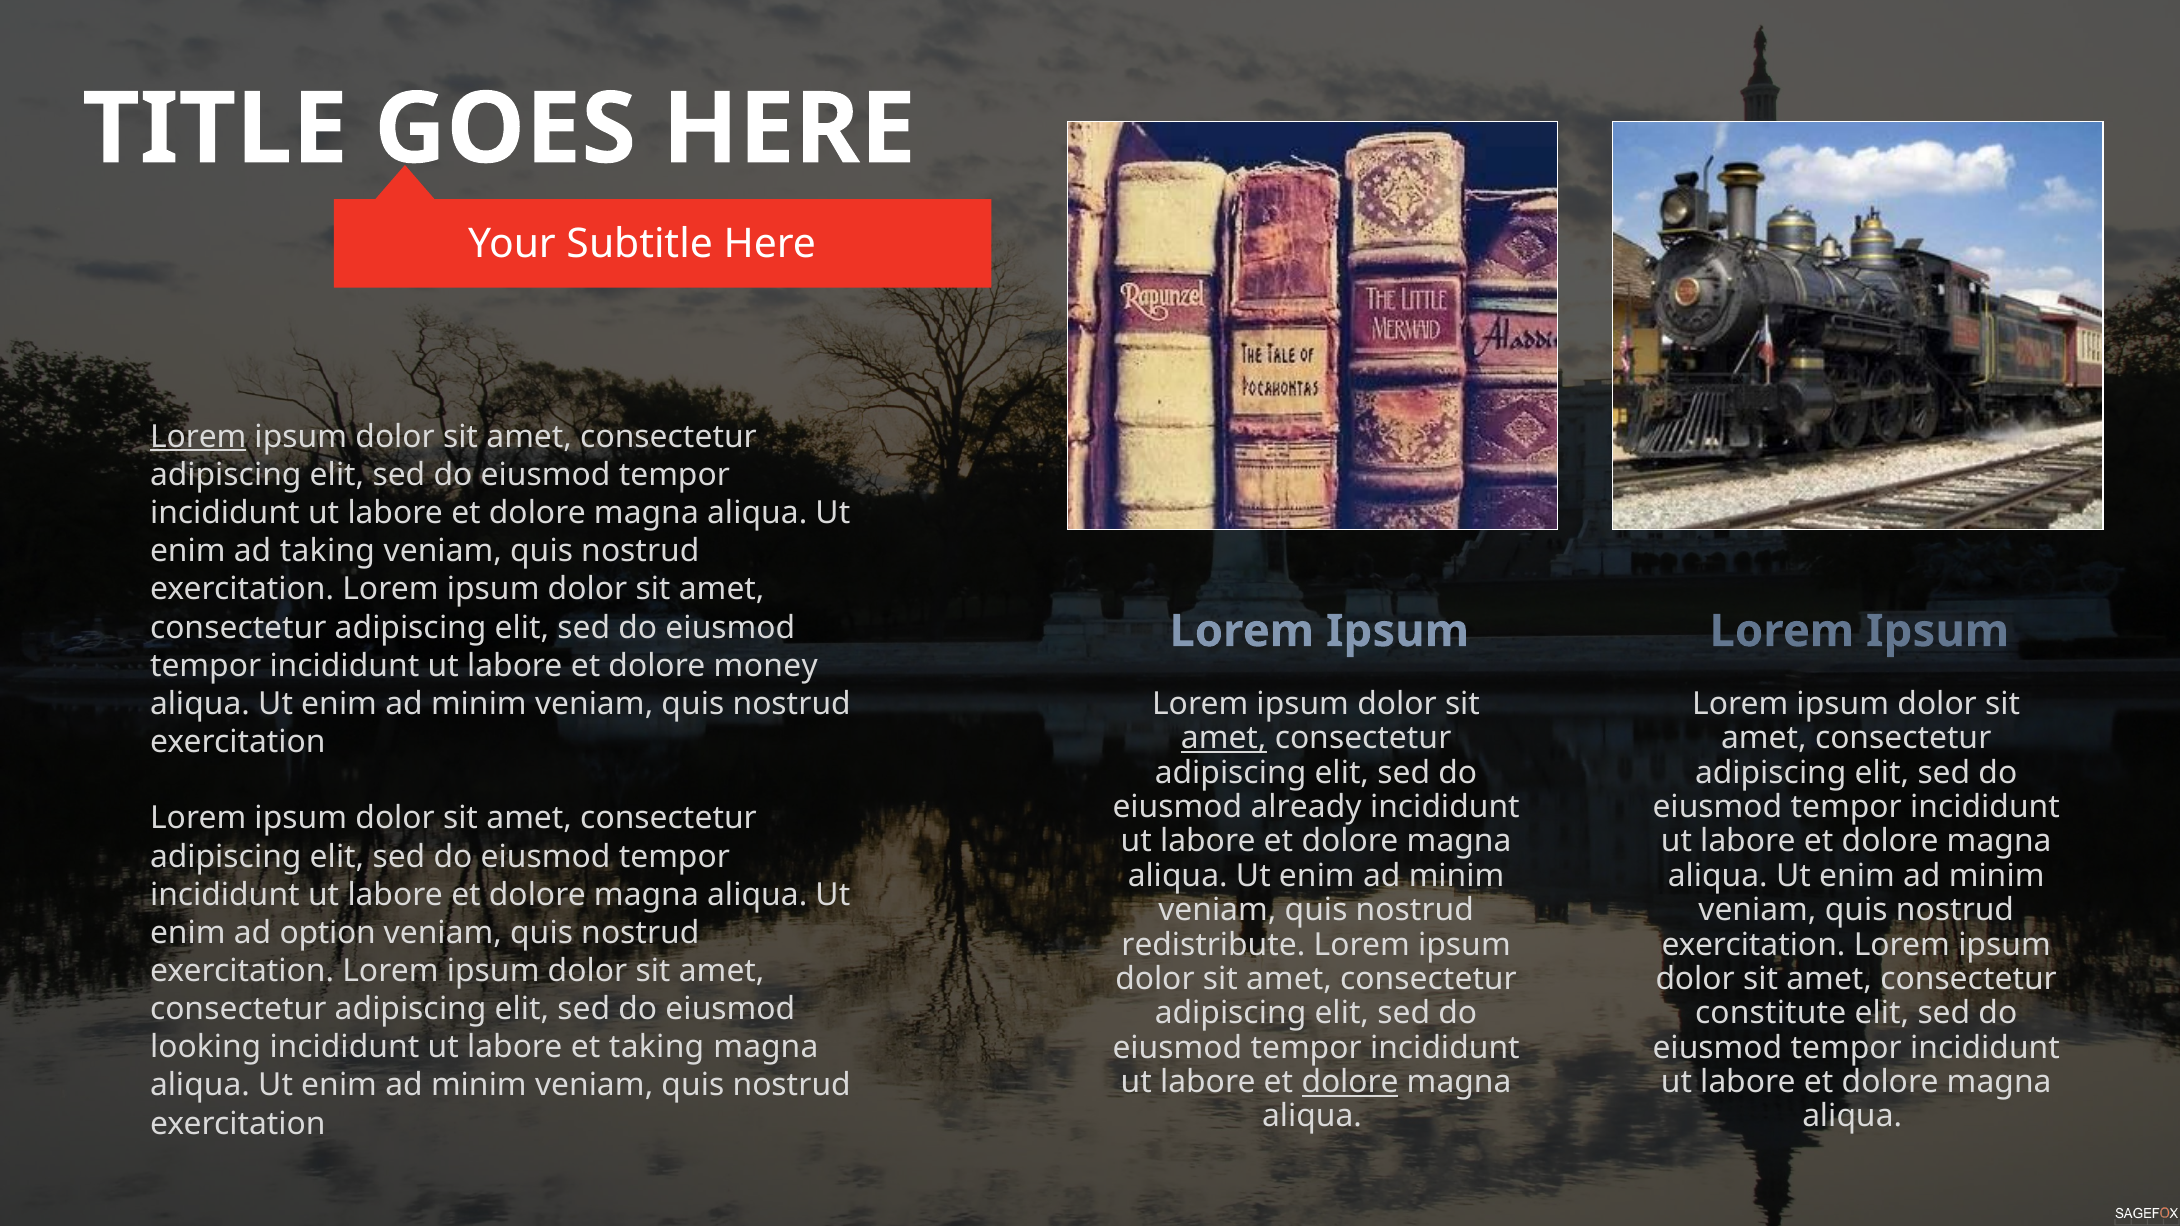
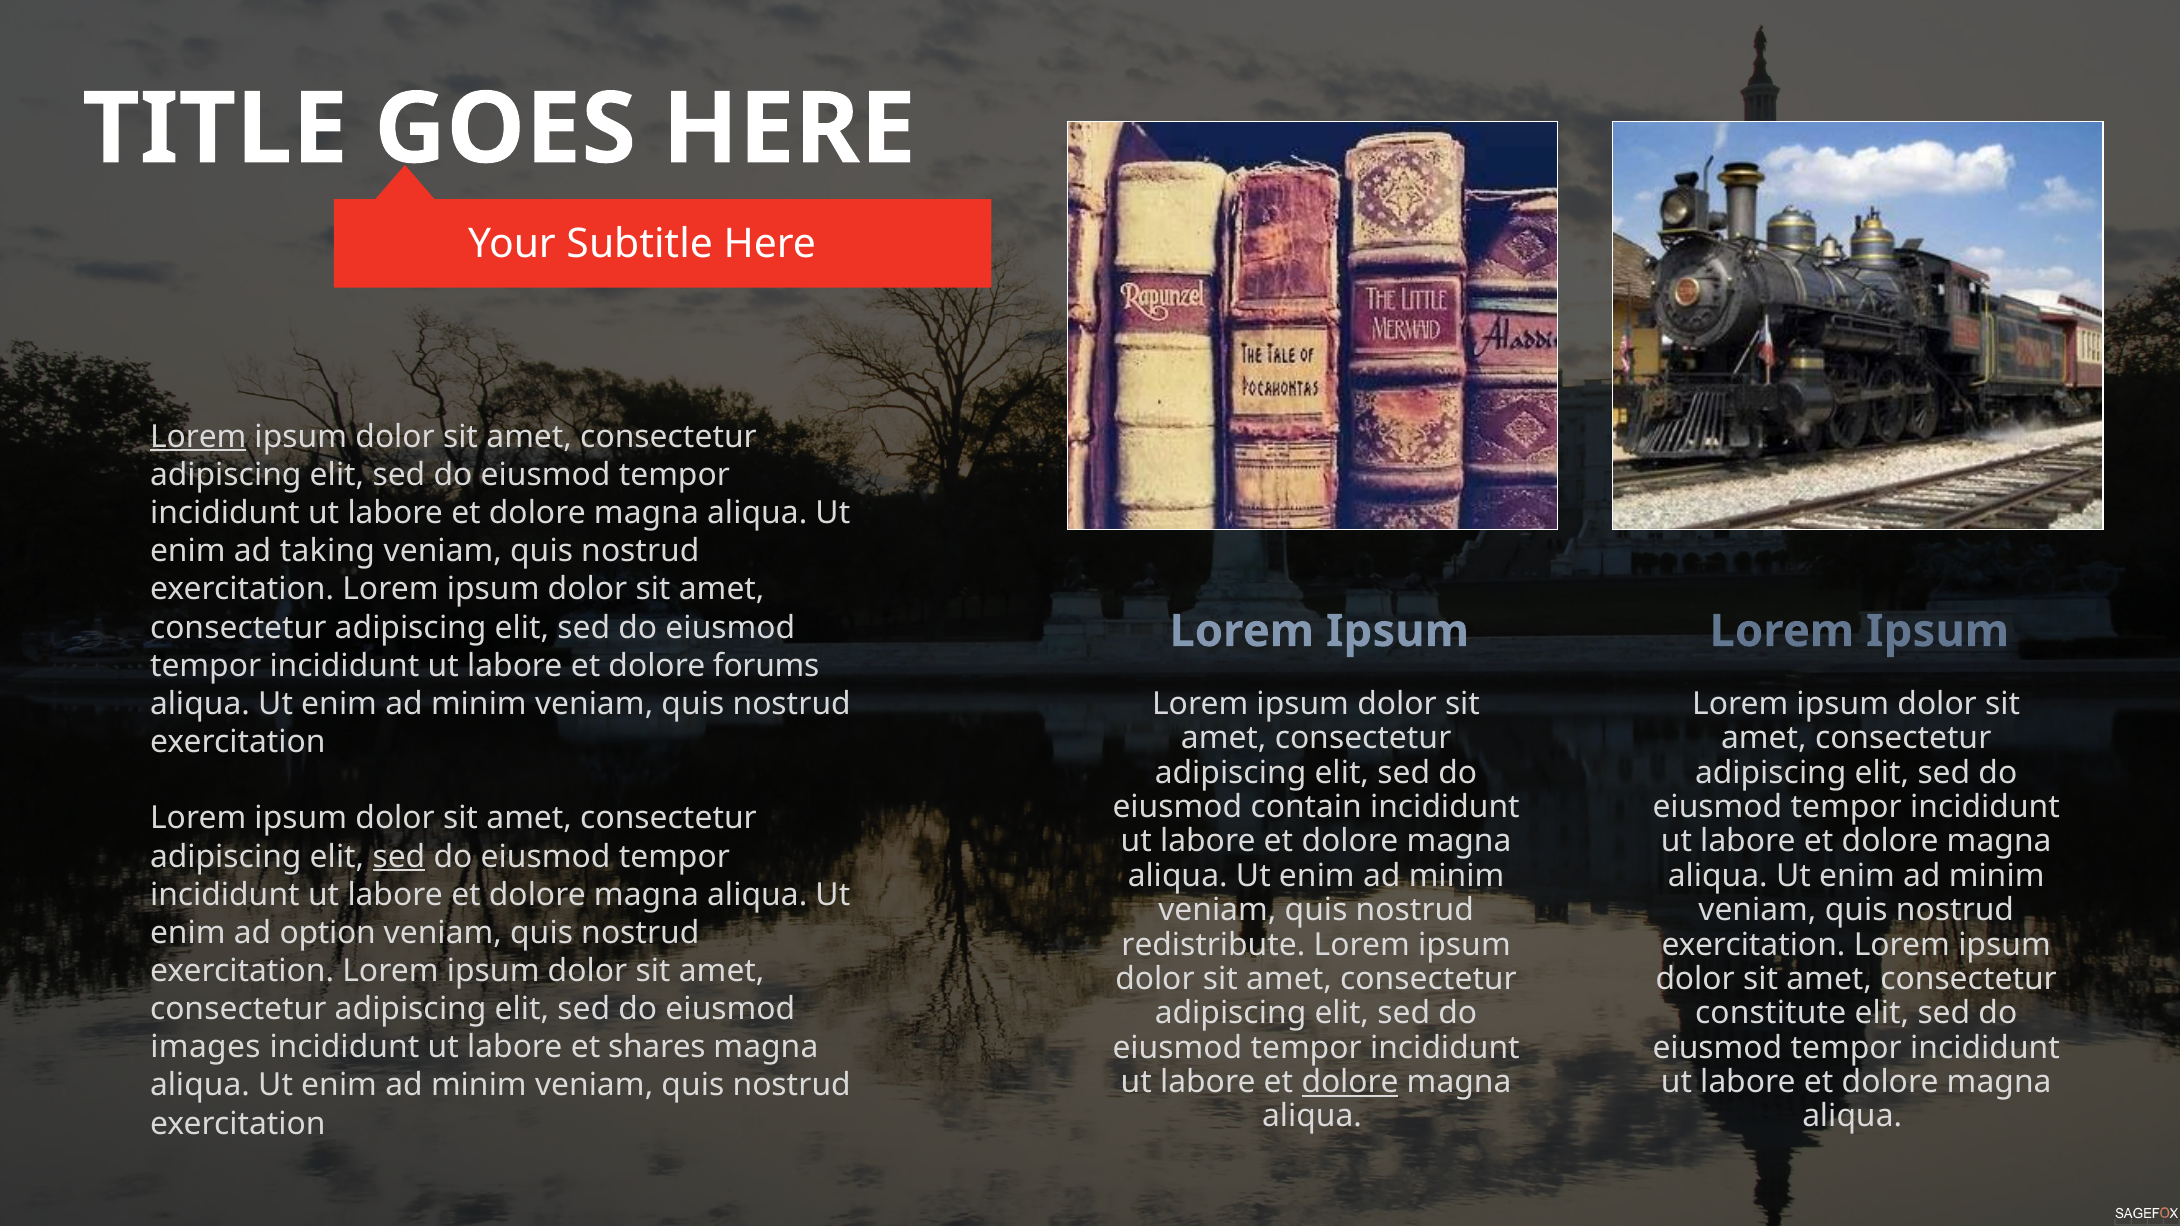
money: money -> forums
amet at (1224, 739) underline: present -> none
already: already -> contain
sed at (399, 857) underline: none -> present
looking: looking -> images
et taking: taking -> shares
